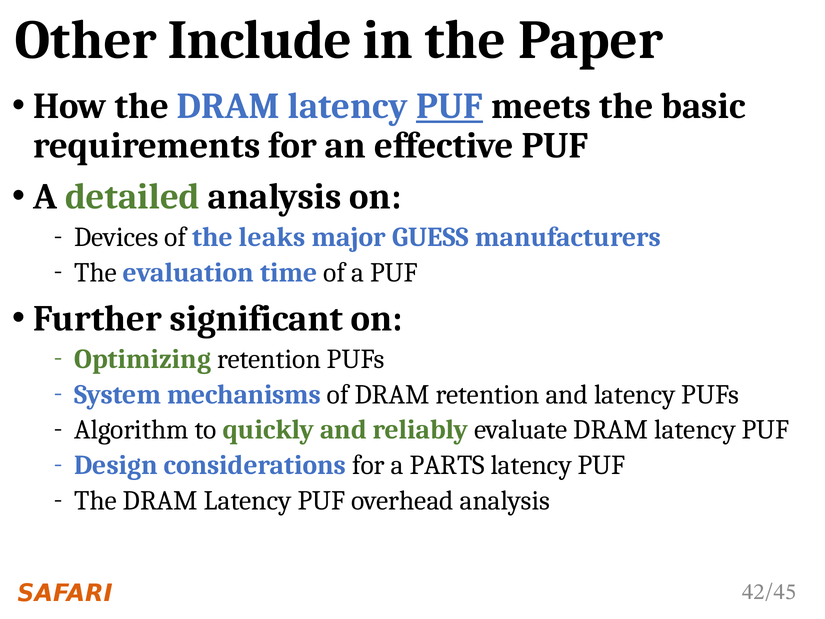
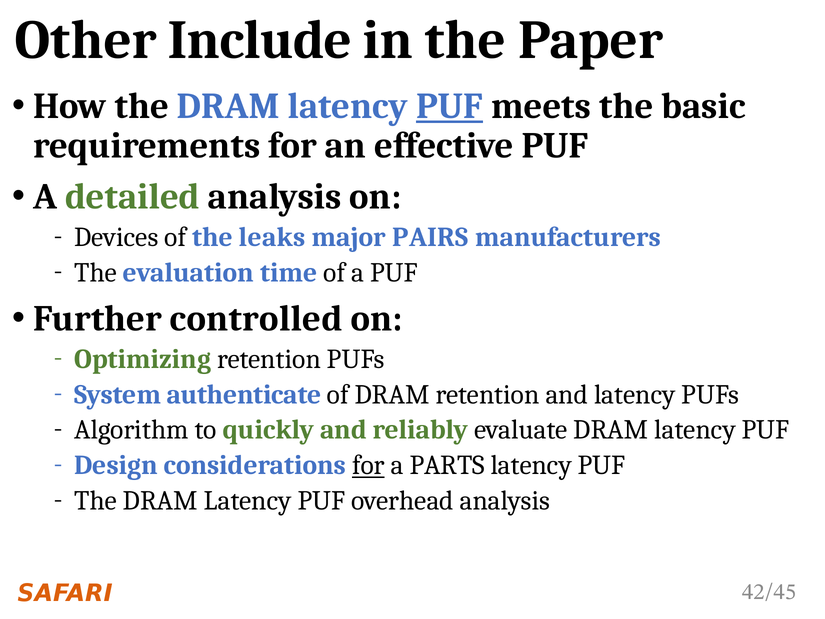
GUESS: GUESS -> PAIRS
significant: significant -> controlled
mechanisms: mechanisms -> authenticate
for at (368, 465) underline: none -> present
